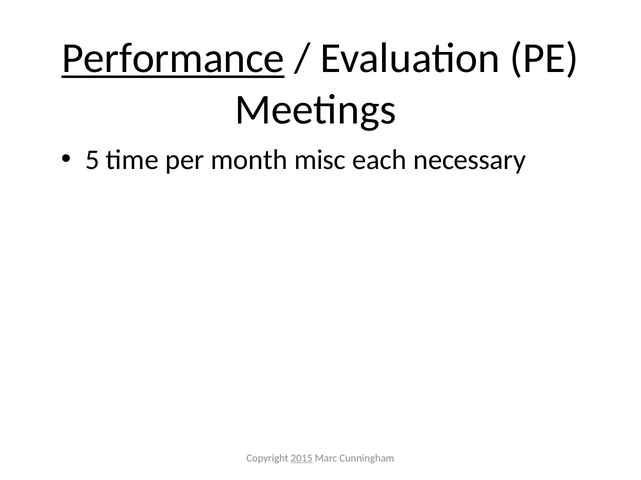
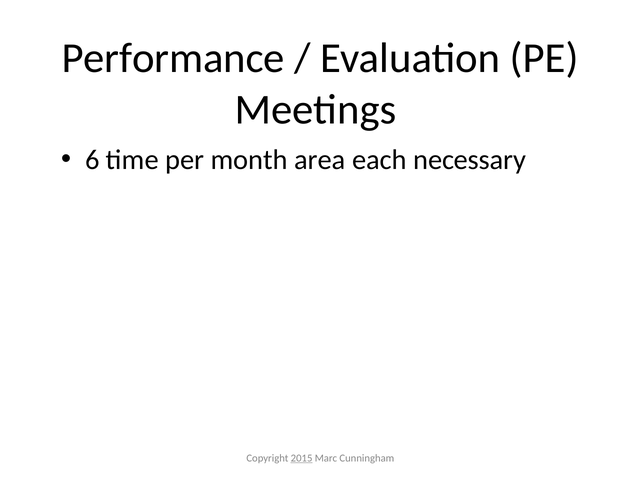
Performance underline: present -> none
5: 5 -> 6
misc: misc -> area
